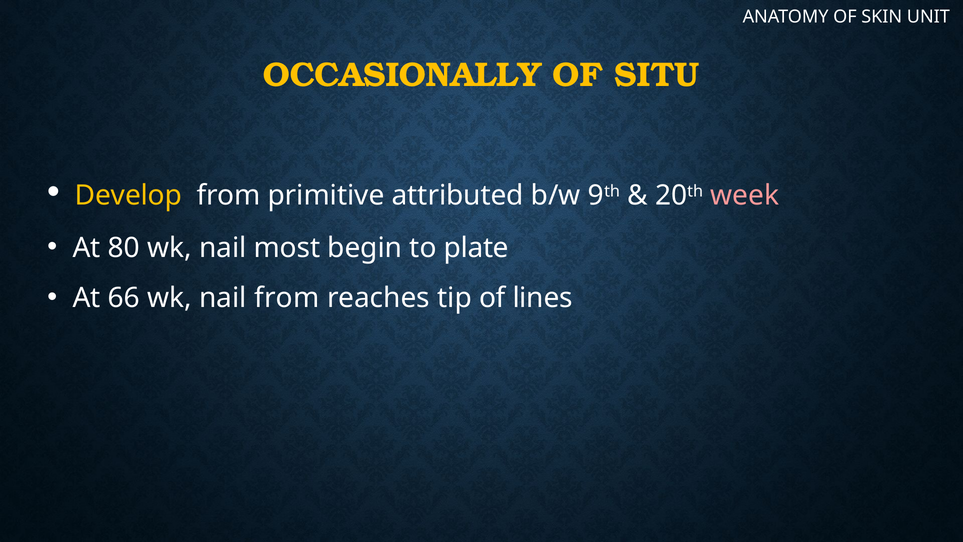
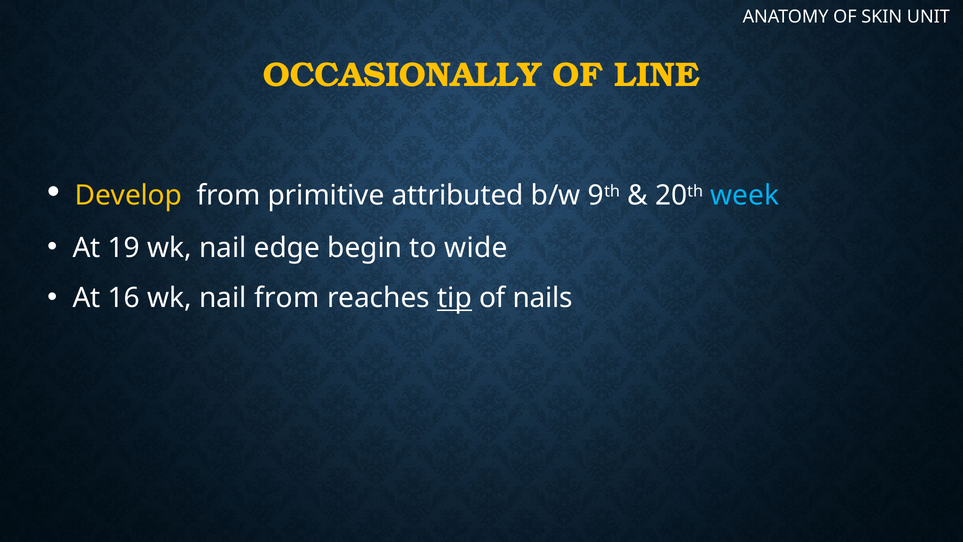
SITU: SITU -> LINE
week colour: pink -> light blue
80: 80 -> 19
most: most -> edge
plate: plate -> wide
66: 66 -> 16
tip underline: none -> present
lines: lines -> nails
